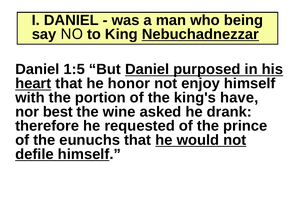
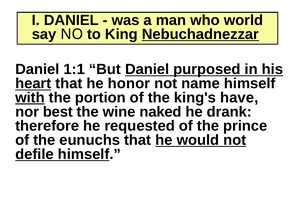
being: being -> world
1:5: 1:5 -> 1:1
enjoy: enjoy -> name
with underline: none -> present
asked: asked -> naked
